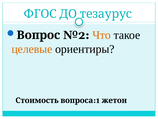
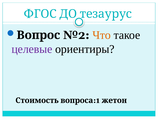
целевые colour: orange -> purple
